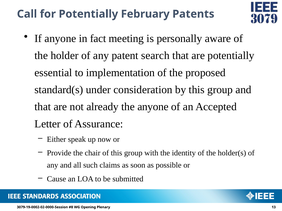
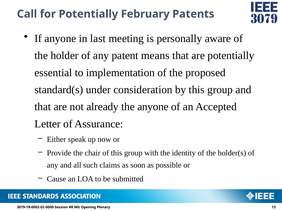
fact: fact -> last
search: search -> means
